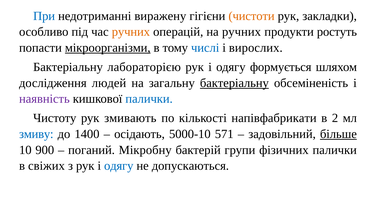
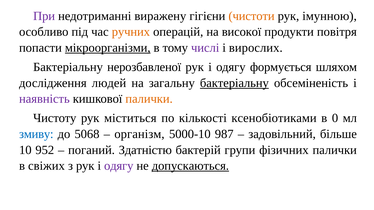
При colour: blue -> purple
закладки: закладки -> імунною
на ручних: ручних -> високої
ростуть: ростуть -> повітря
числі colour: blue -> purple
лабораторією: лабораторією -> нерозбавленої
палички at (149, 99) colour: blue -> orange
змивають: змивають -> міститься
напівфабрикати: напівфабрикати -> ксенобіотиками
2: 2 -> 0
1400: 1400 -> 5068
осідають: осідають -> організм
571: 571 -> 987
більше underline: present -> none
900: 900 -> 952
Мікробну: Мікробну -> Здатністю
одягу at (119, 166) colour: blue -> purple
допускаються underline: none -> present
